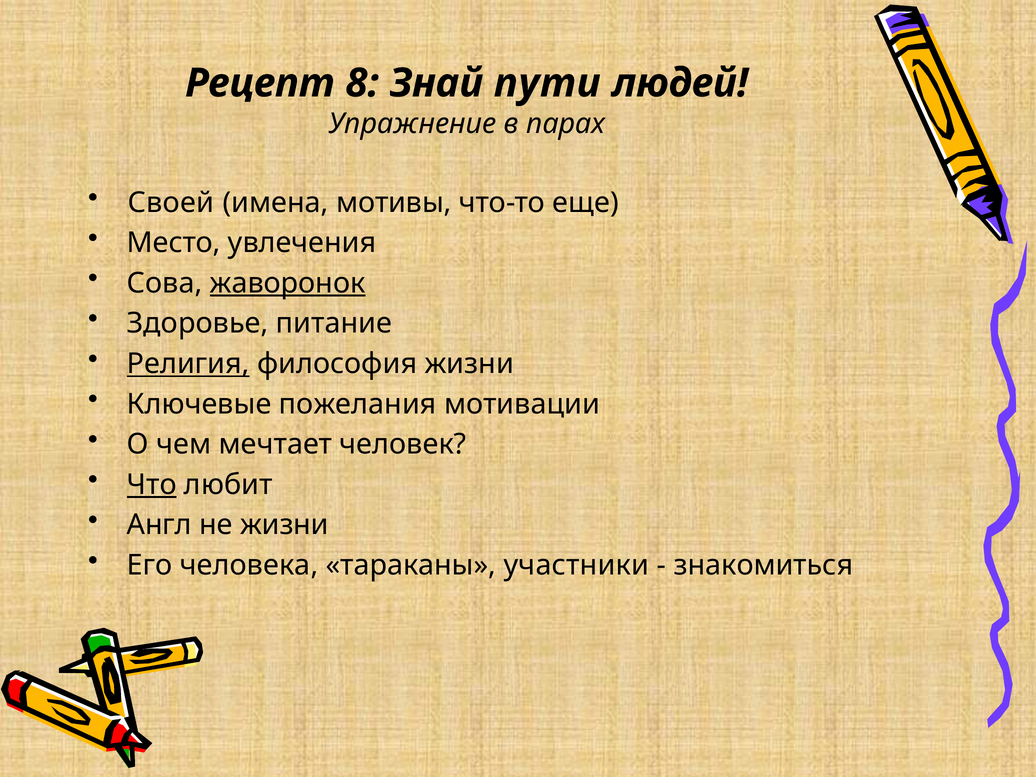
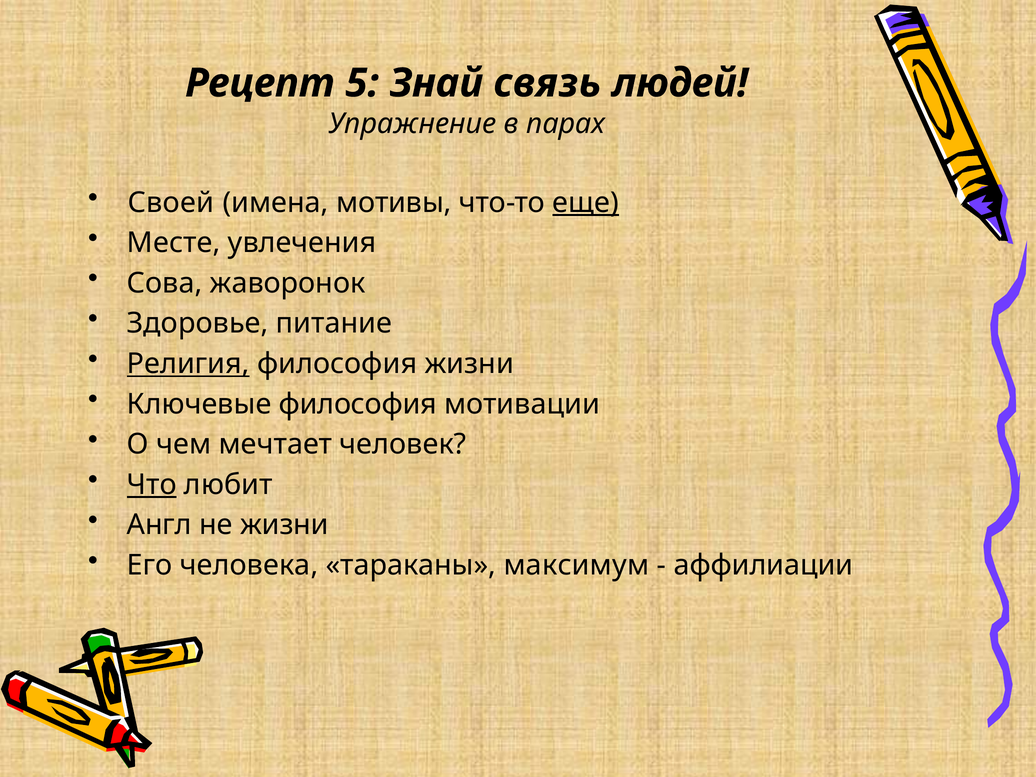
8: 8 -> 5
пути: пути -> связь
еще underline: none -> present
Место: Место -> Месте
жаворонок underline: present -> none
Ключевые пожелания: пожелания -> философия
участники: участники -> максимум
знакомиться: знакомиться -> аффилиации
